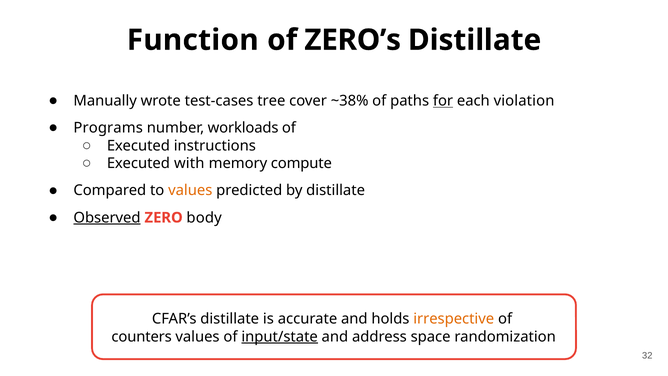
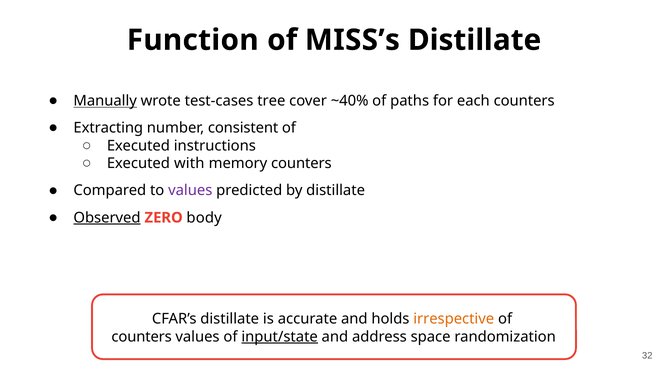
ZERO’s: ZERO’s -> MISS’s
Manually underline: none -> present
~38%: ~38% -> ~40%
for underline: present -> none
each violation: violation -> counters
Programs: Programs -> Extracting
workloads: workloads -> consistent
memory compute: compute -> counters
values at (190, 190) colour: orange -> purple
